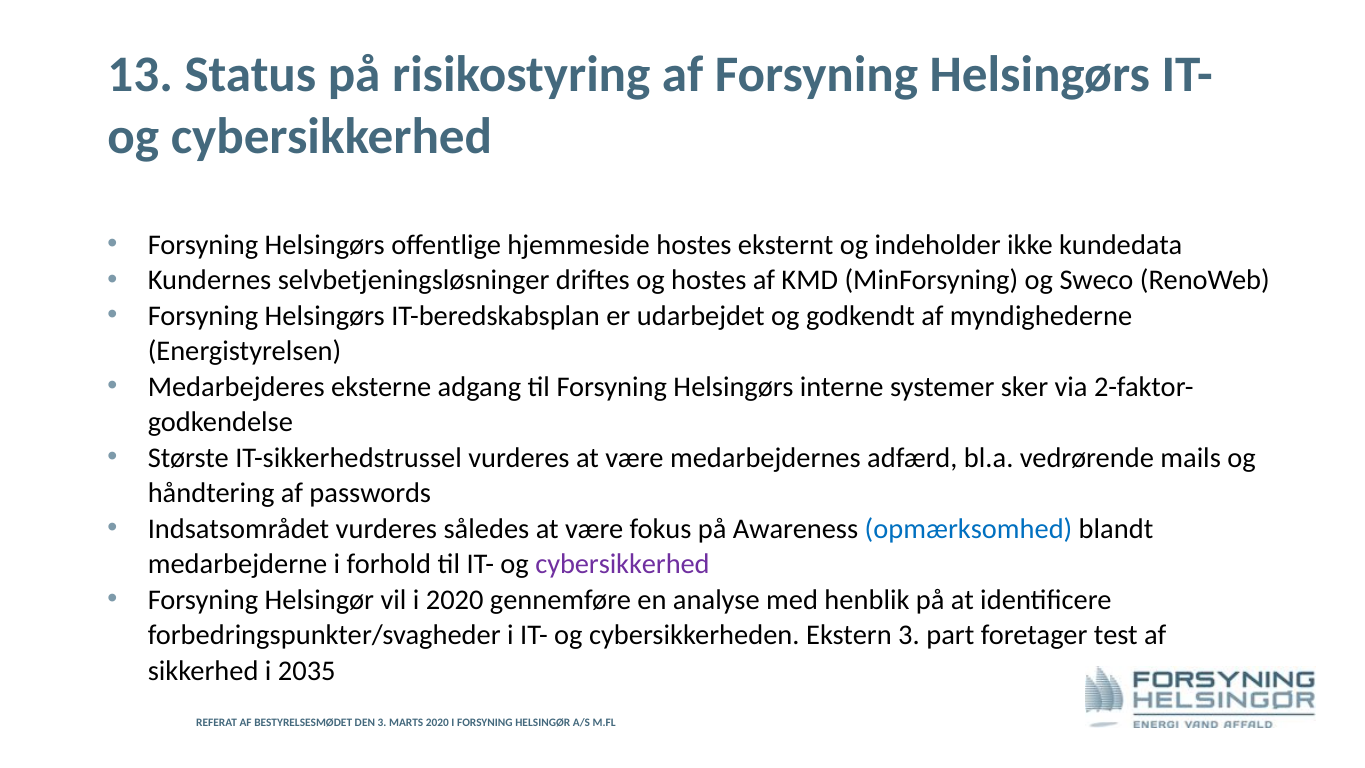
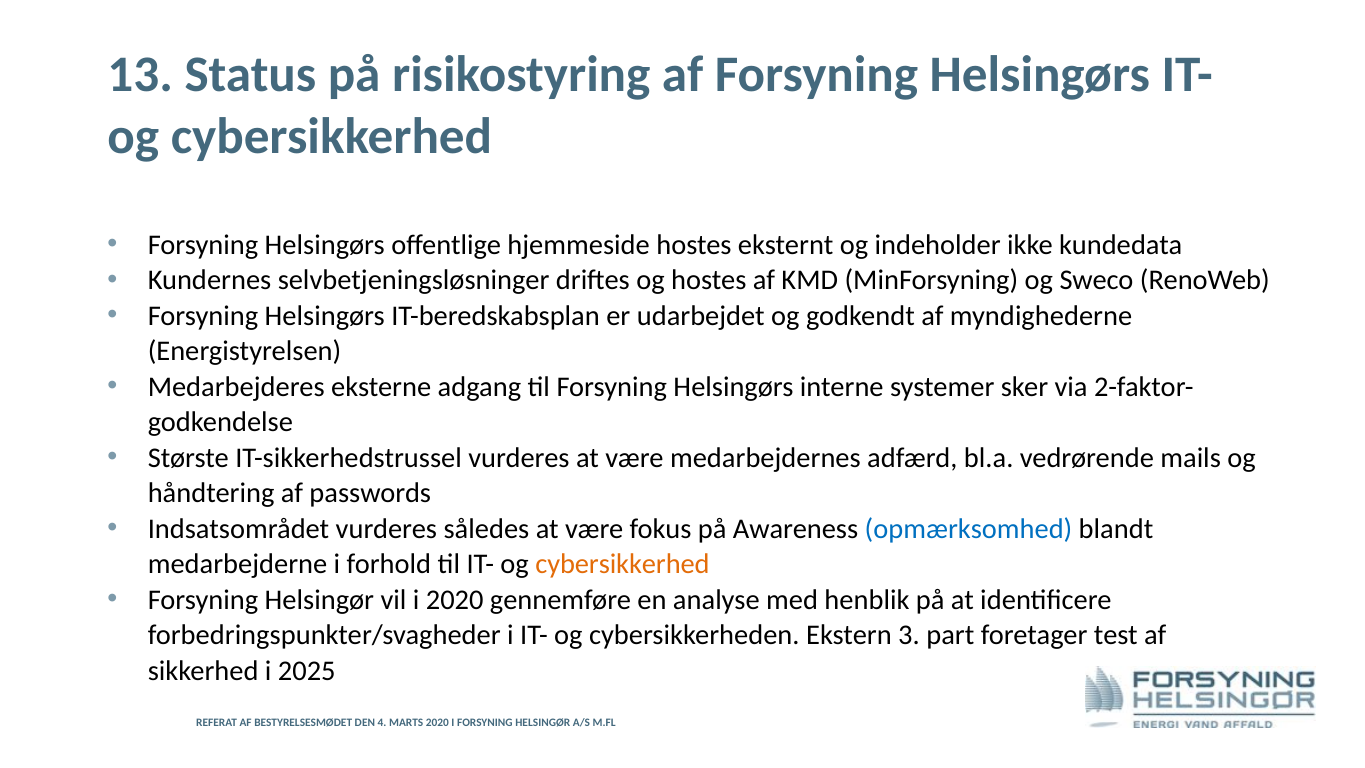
cybersikkerhed at (622, 564) colour: purple -> orange
2035: 2035 -> 2025
DEN 3: 3 -> 4
